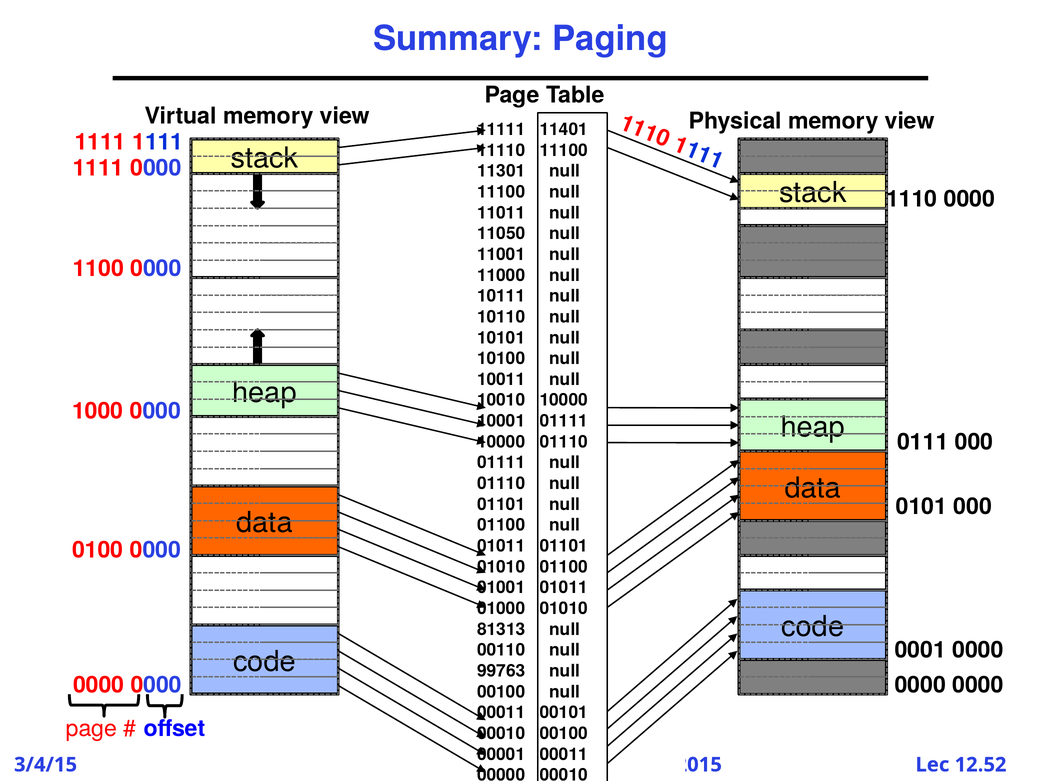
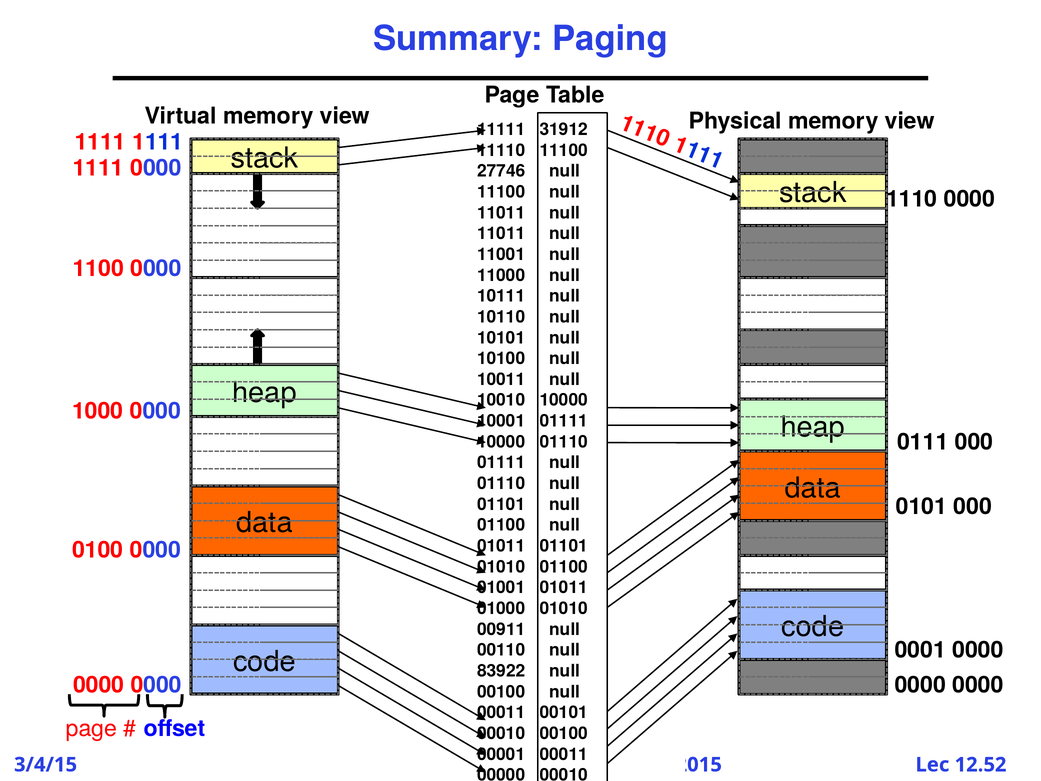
11401: 11401 -> 31912
11301: 11301 -> 27746
11050 at (501, 234): 11050 -> 11011
81313: 81313 -> 00911
99763: 99763 -> 83922
